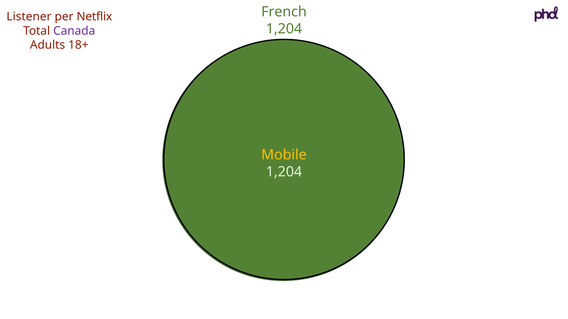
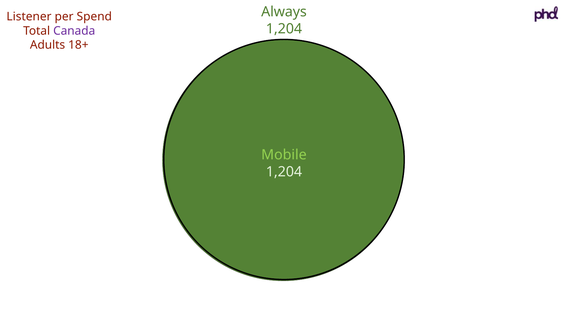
French: French -> Always
Netflix: Netflix -> Spend
Mobile colour: yellow -> light green
